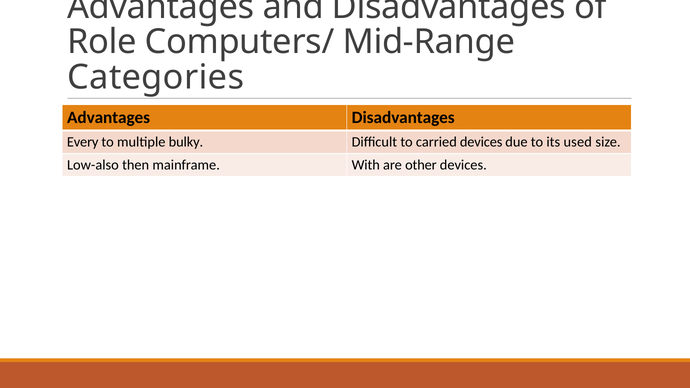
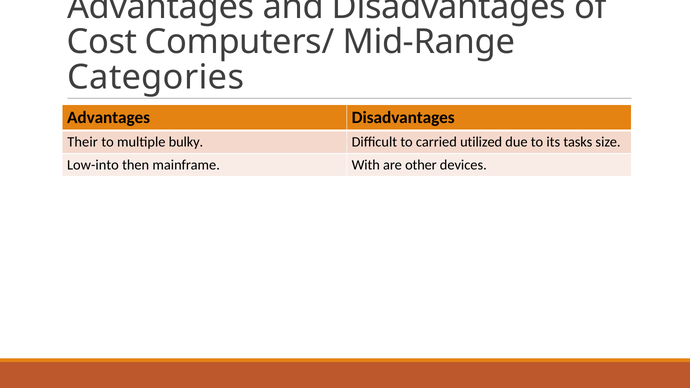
Role: Role -> Cost
Every: Every -> Their
carried devices: devices -> utilized
used: used -> tasks
Low-also: Low-also -> Low-into
